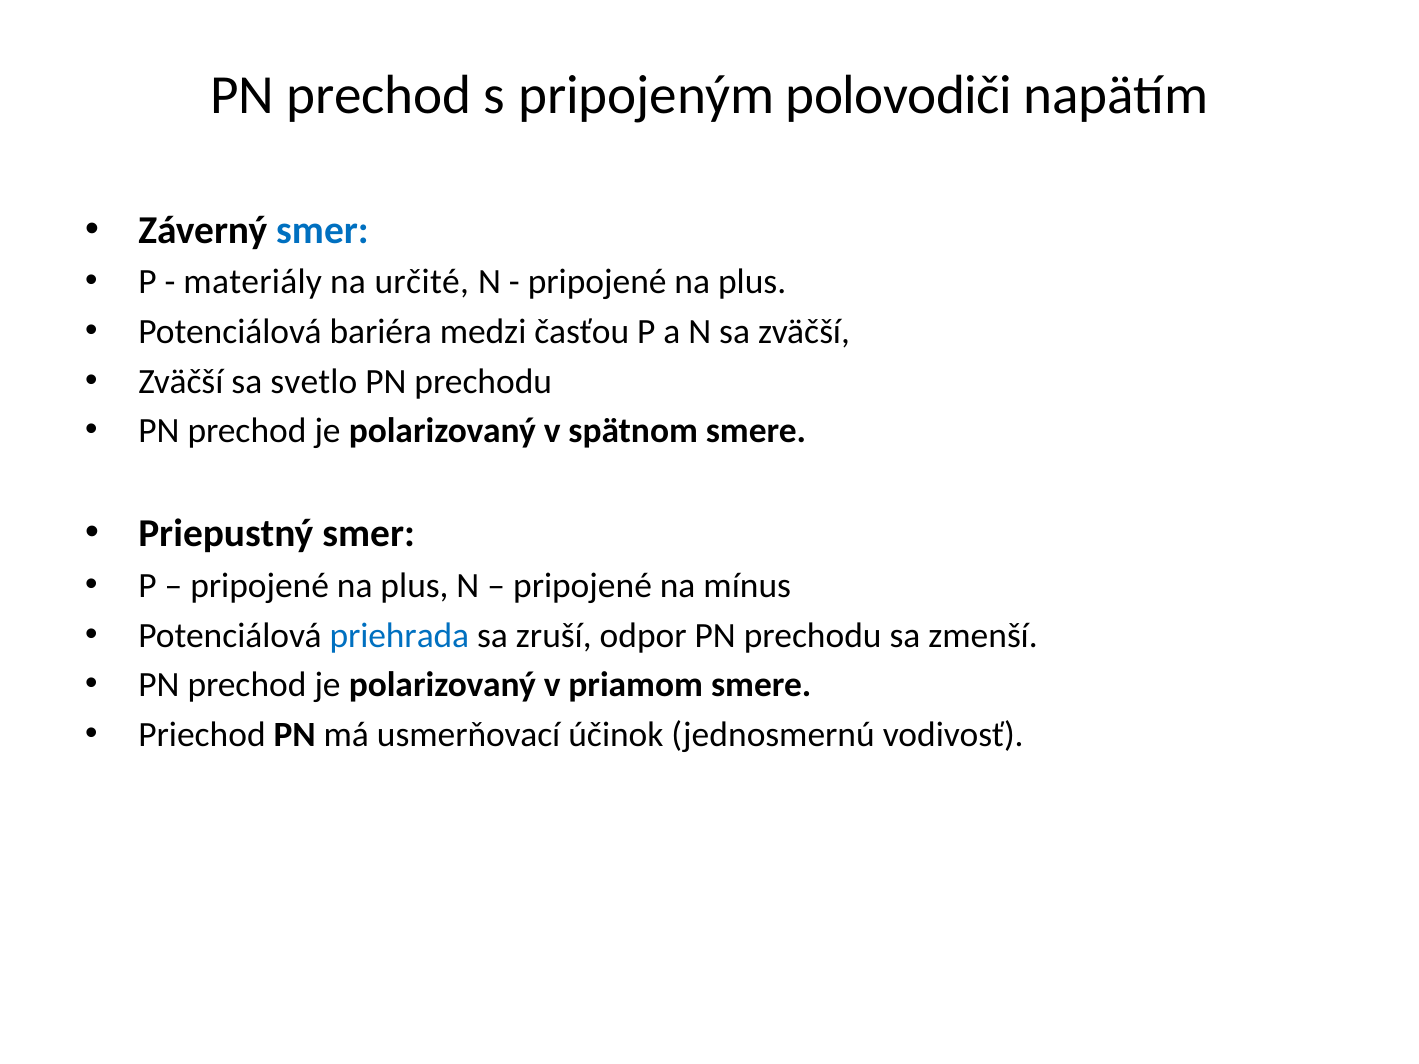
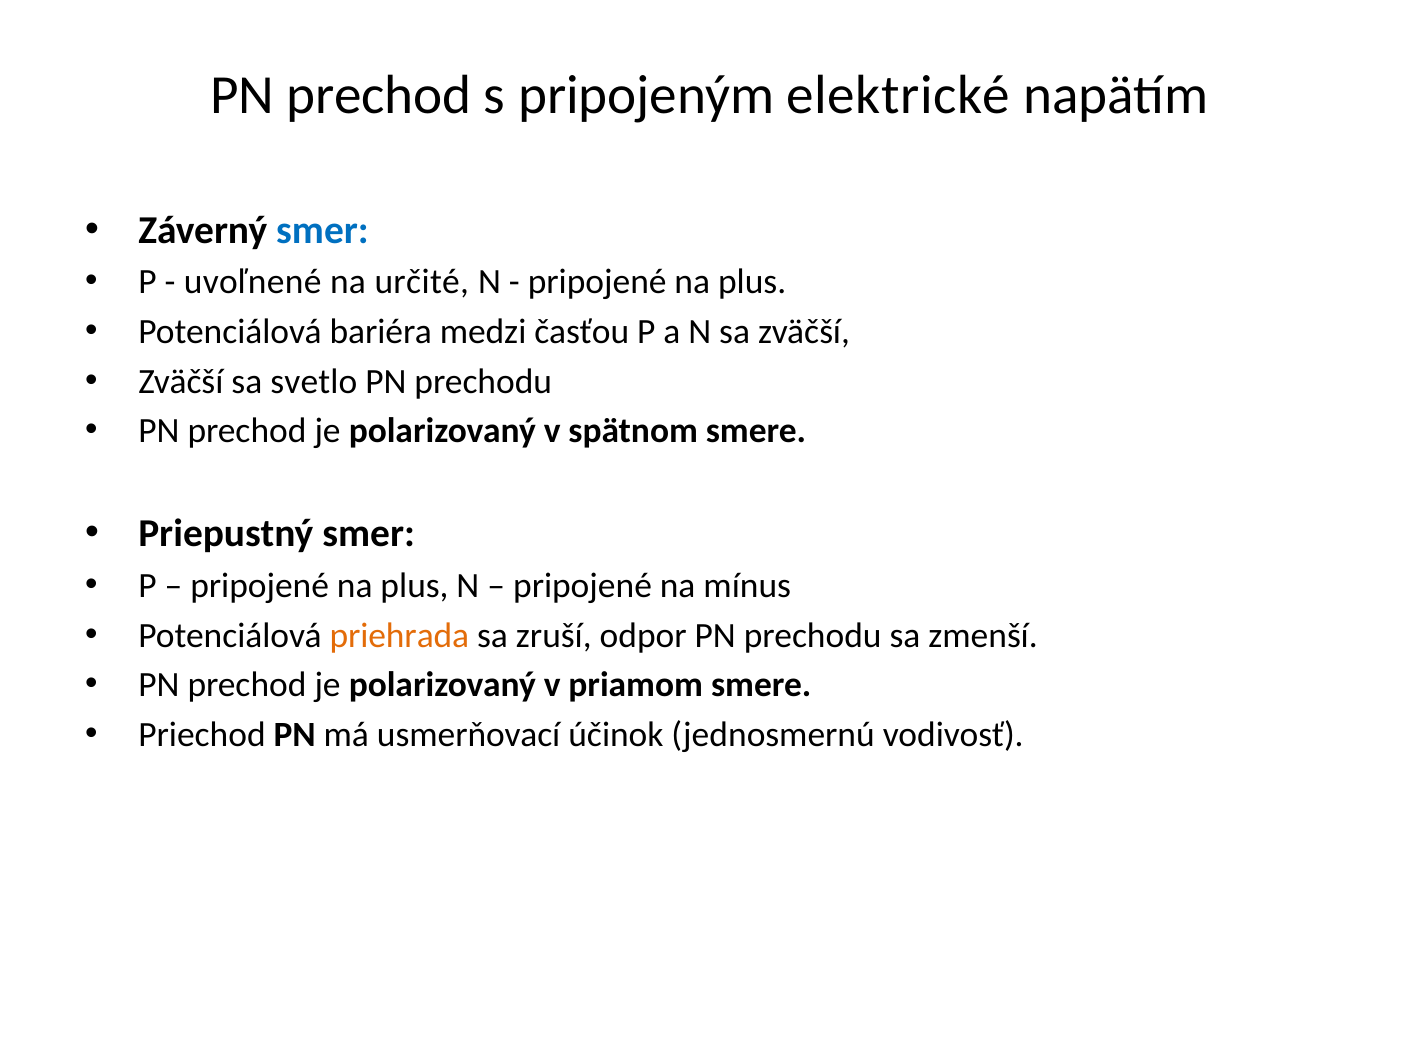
polovodiči: polovodiči -> elektrické
materiály: materiály -> uvoľnené
priehrada colour: blue -> orange
